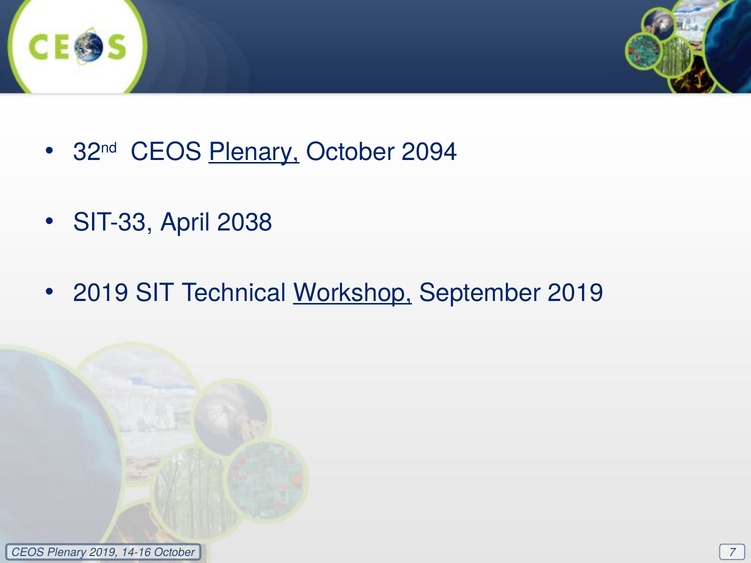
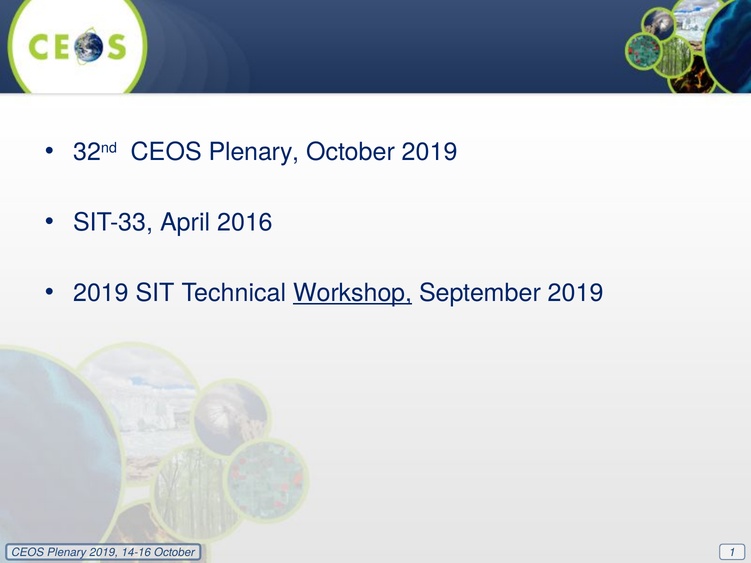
Plenary at (254, 152) underline: present -> none
October 2094: 2094 -> 2019
2038: 2038 -> 2016
7: 7 -> 1
